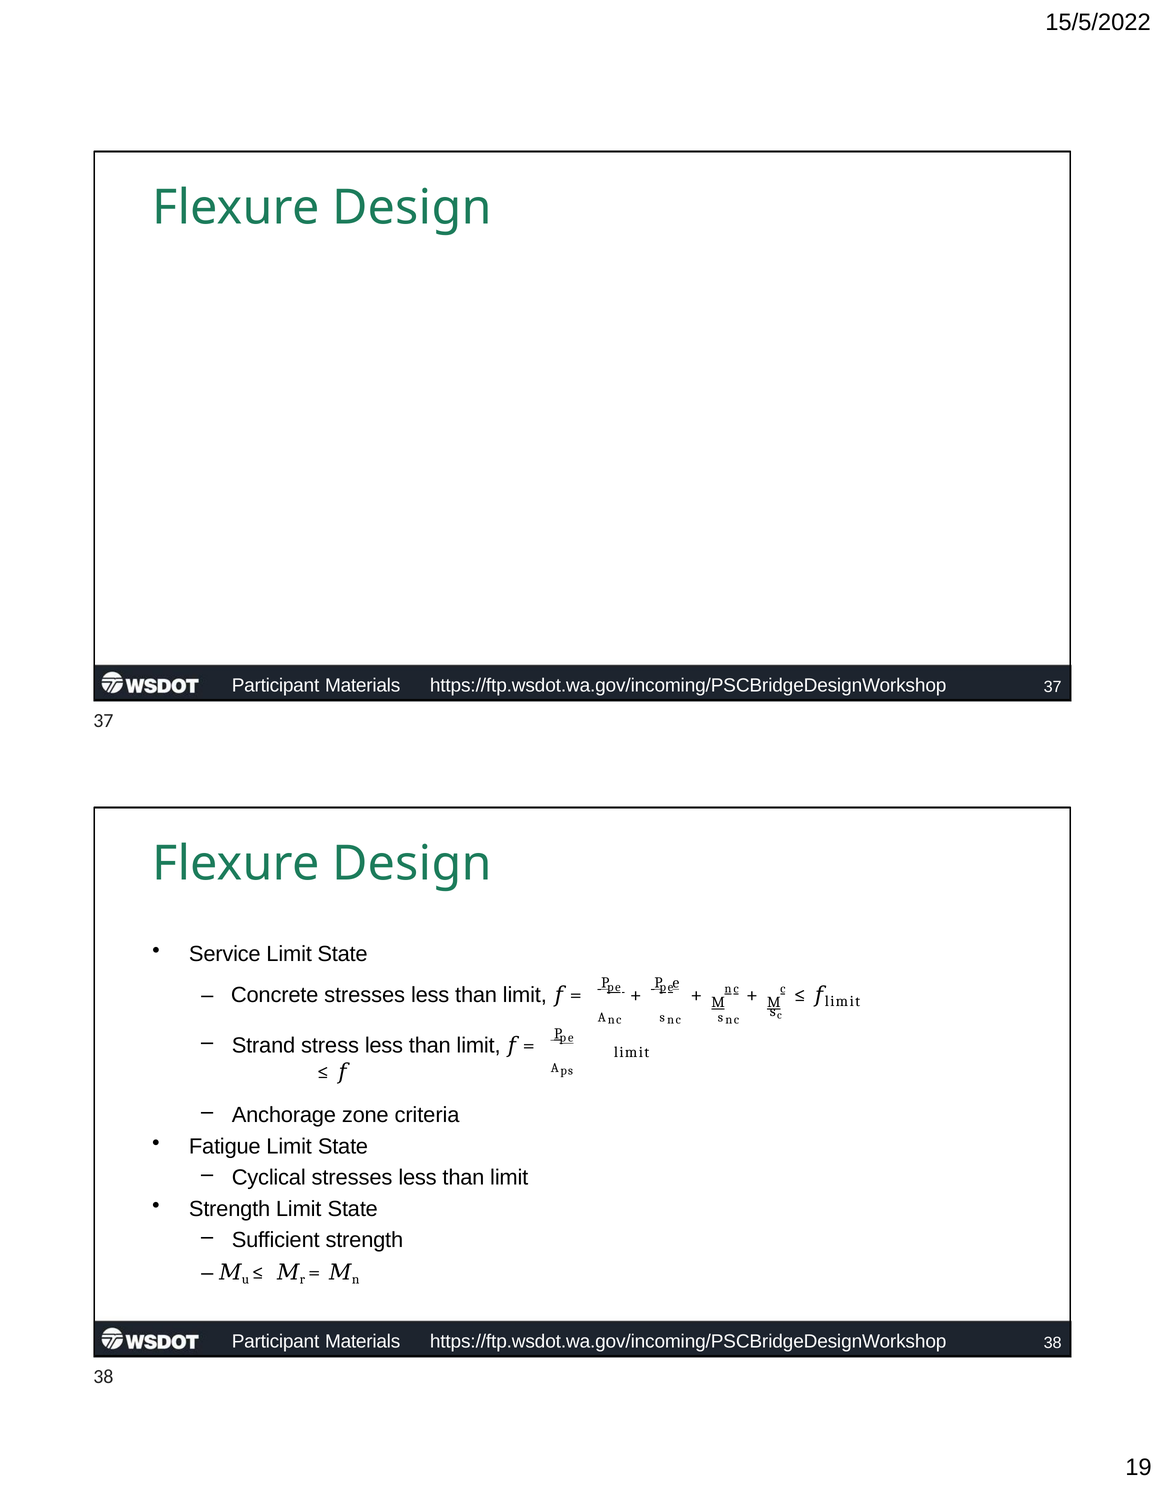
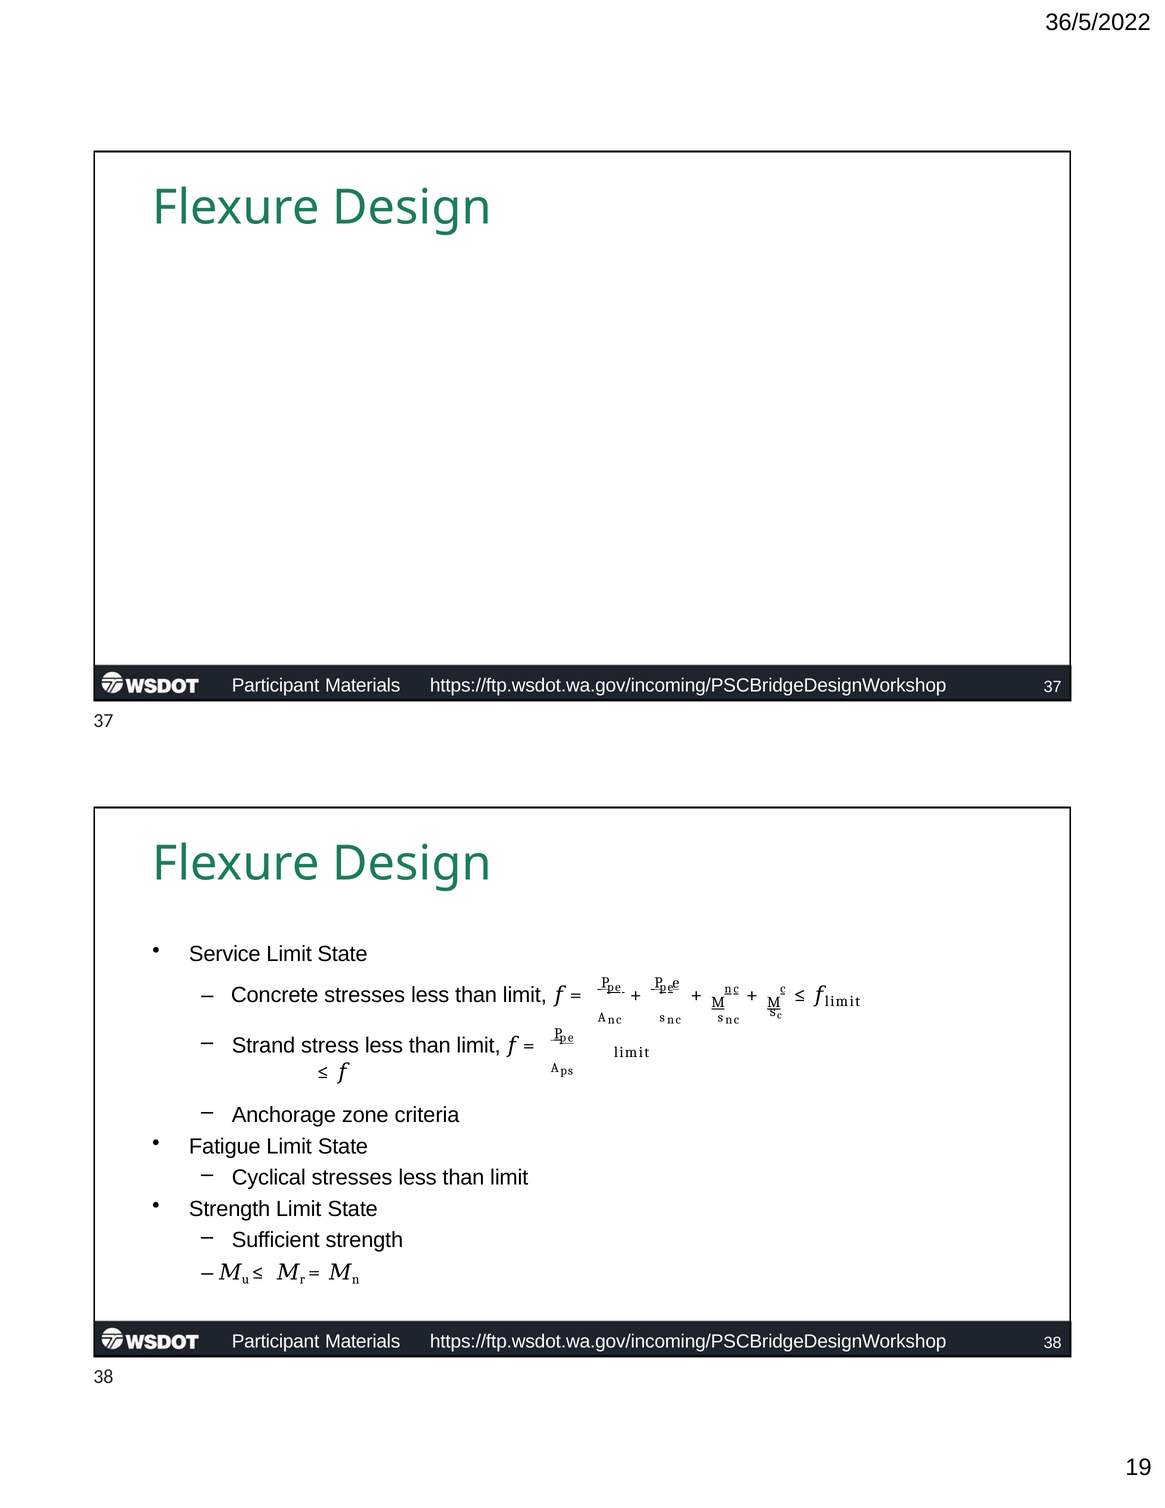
15/5/2022: 15/5/2022 -> 36/5/2022
